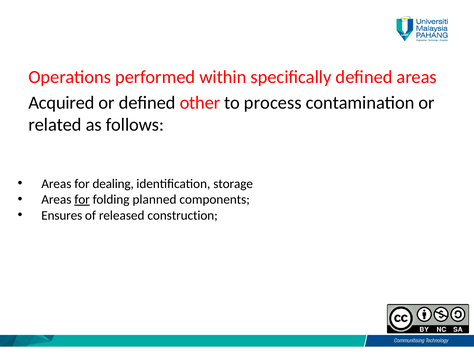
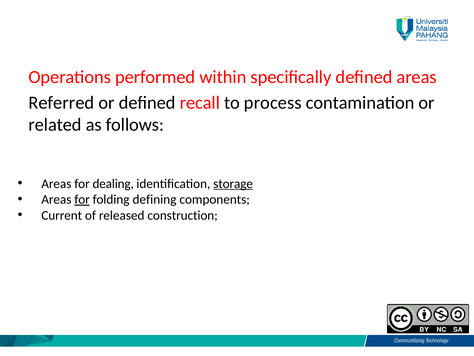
Acquired: Acquired -> Referred
other: other -> recall
storage underline: none -> present
planned: planned -> defining
Ensures: Ensures -> Current
